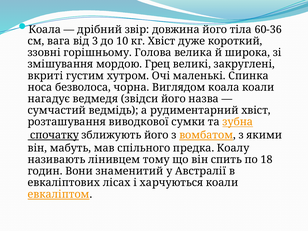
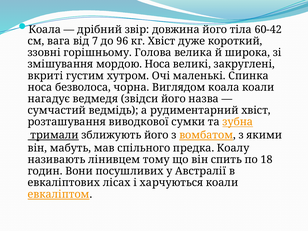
60-36: 60-36 -> 60-42
3: 3 -> 7
10: 10 -> 96
мордою Грец: Грец -> Носа
спочатку: спочатку -> тримали
знаменитий: знаменитий -> посушливих
